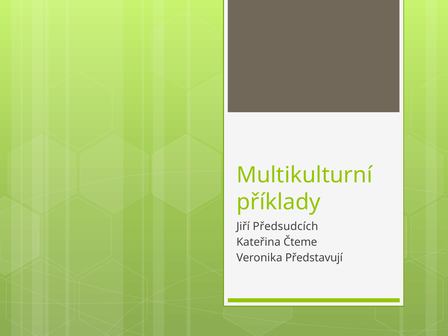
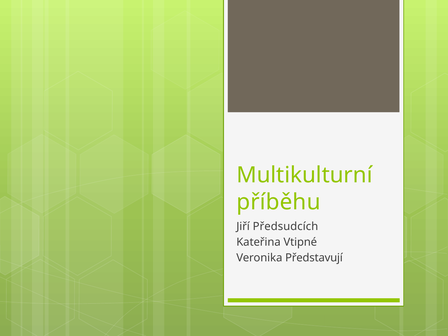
příklady: příklady -> příběhu
Čteme: Čteme -> Vtipné
